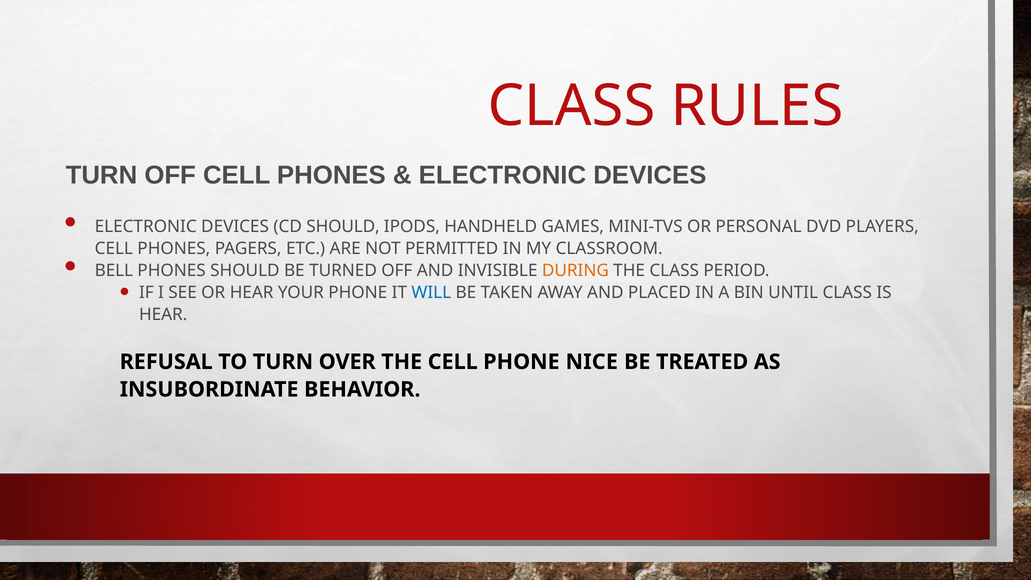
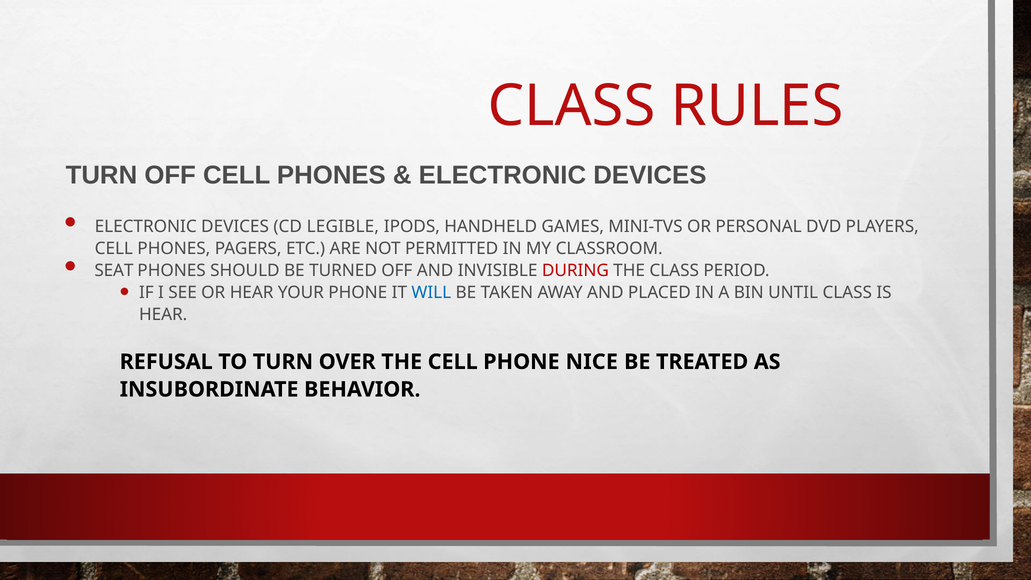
CD SHOULD: SHOULD -> LEGIBLE
BELL: BELL -> SEAT
DURING colour: orange -> red
